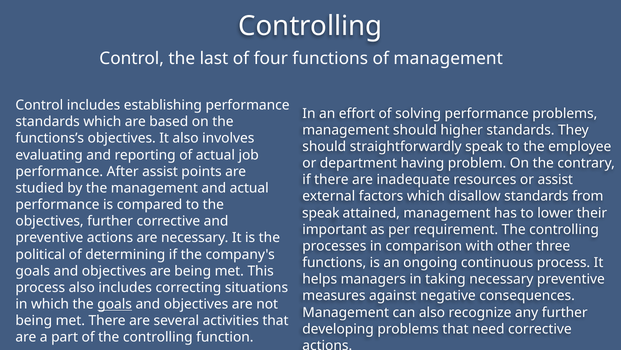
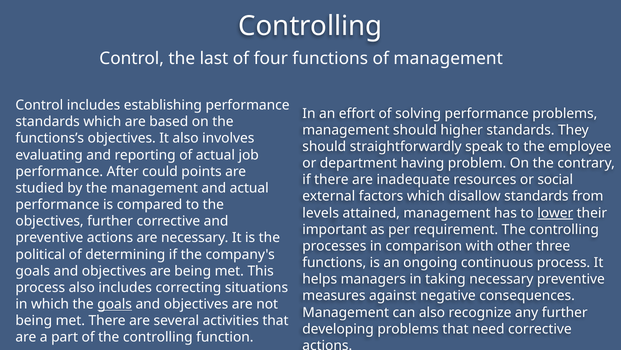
After assist: assist -> could
or assist: assist -> social
speak at (321, 213): speak -> levels
lower underline: none -> present
